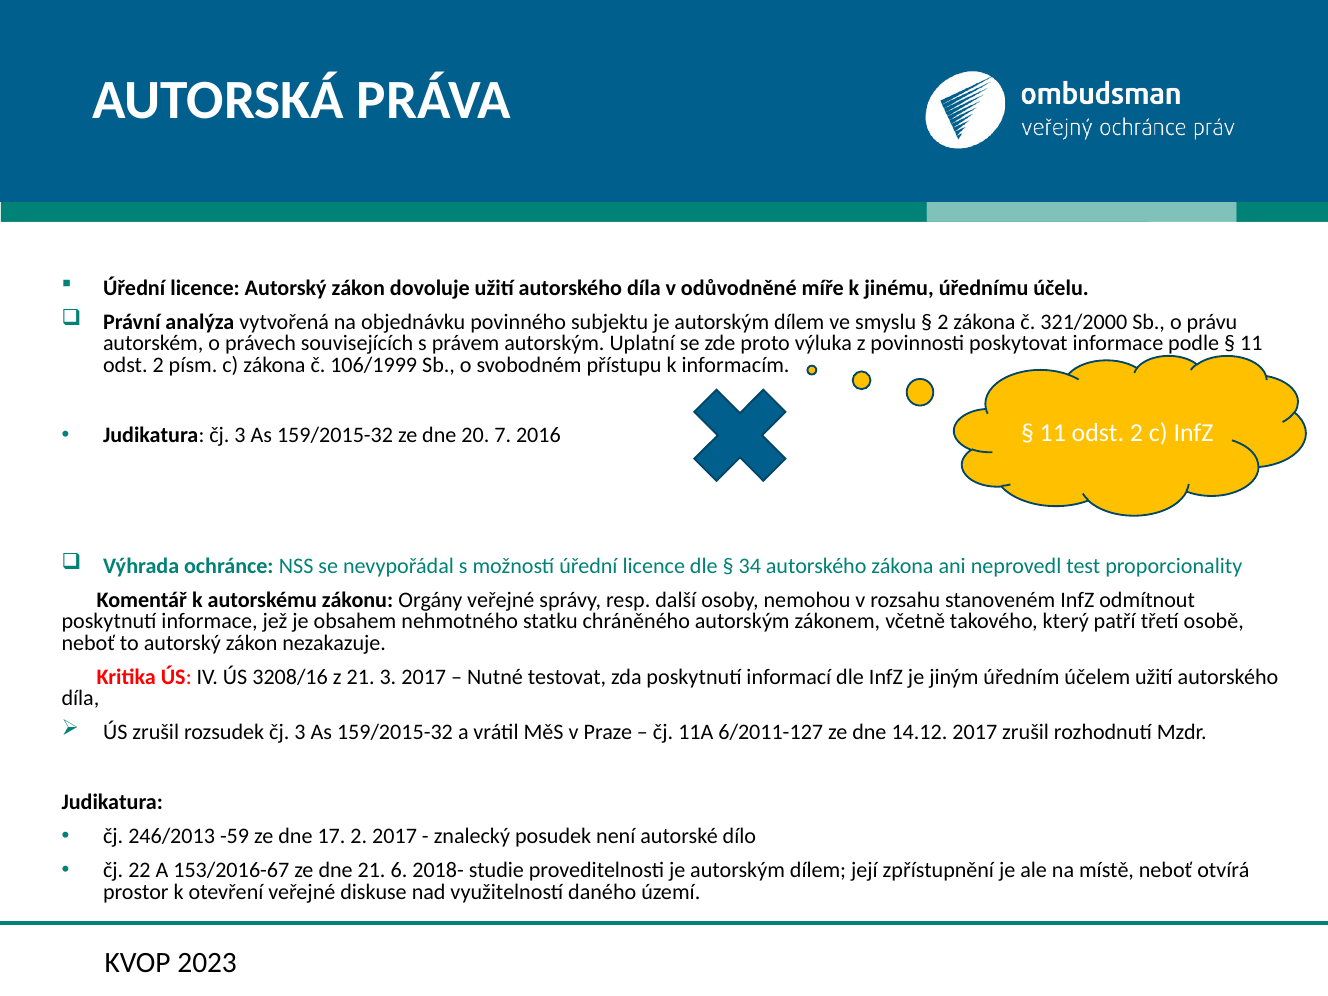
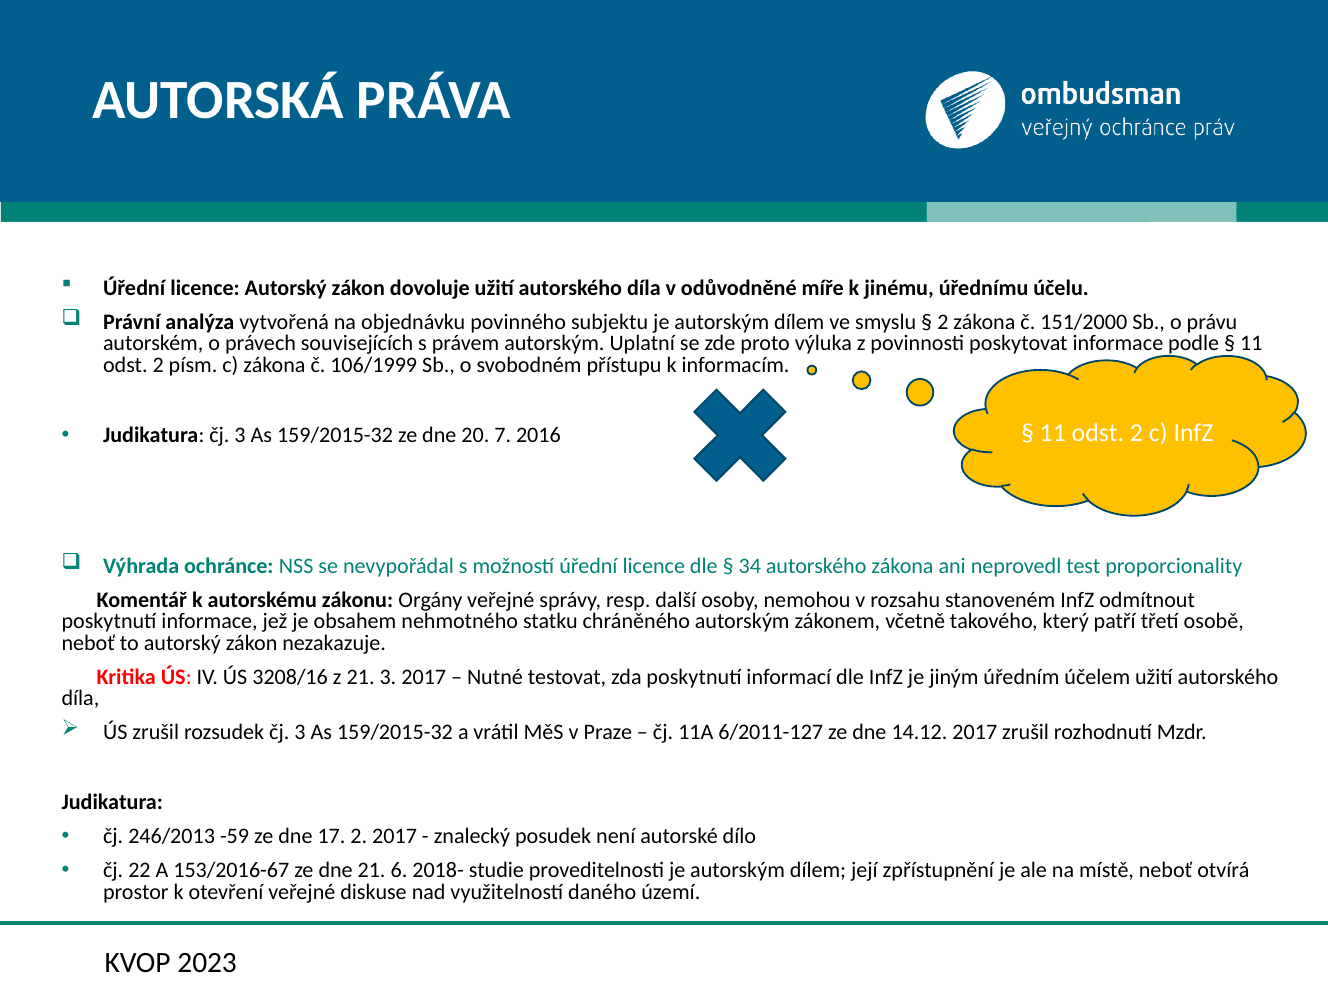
321/2000: 321/2000 -> 151/2000
